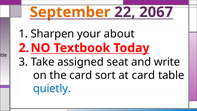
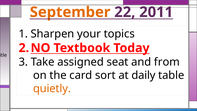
2067: 2067 -> 2011
about: about -> topics
write: write -> from
at card: card -> daily
quietly colour: blue -> orange
